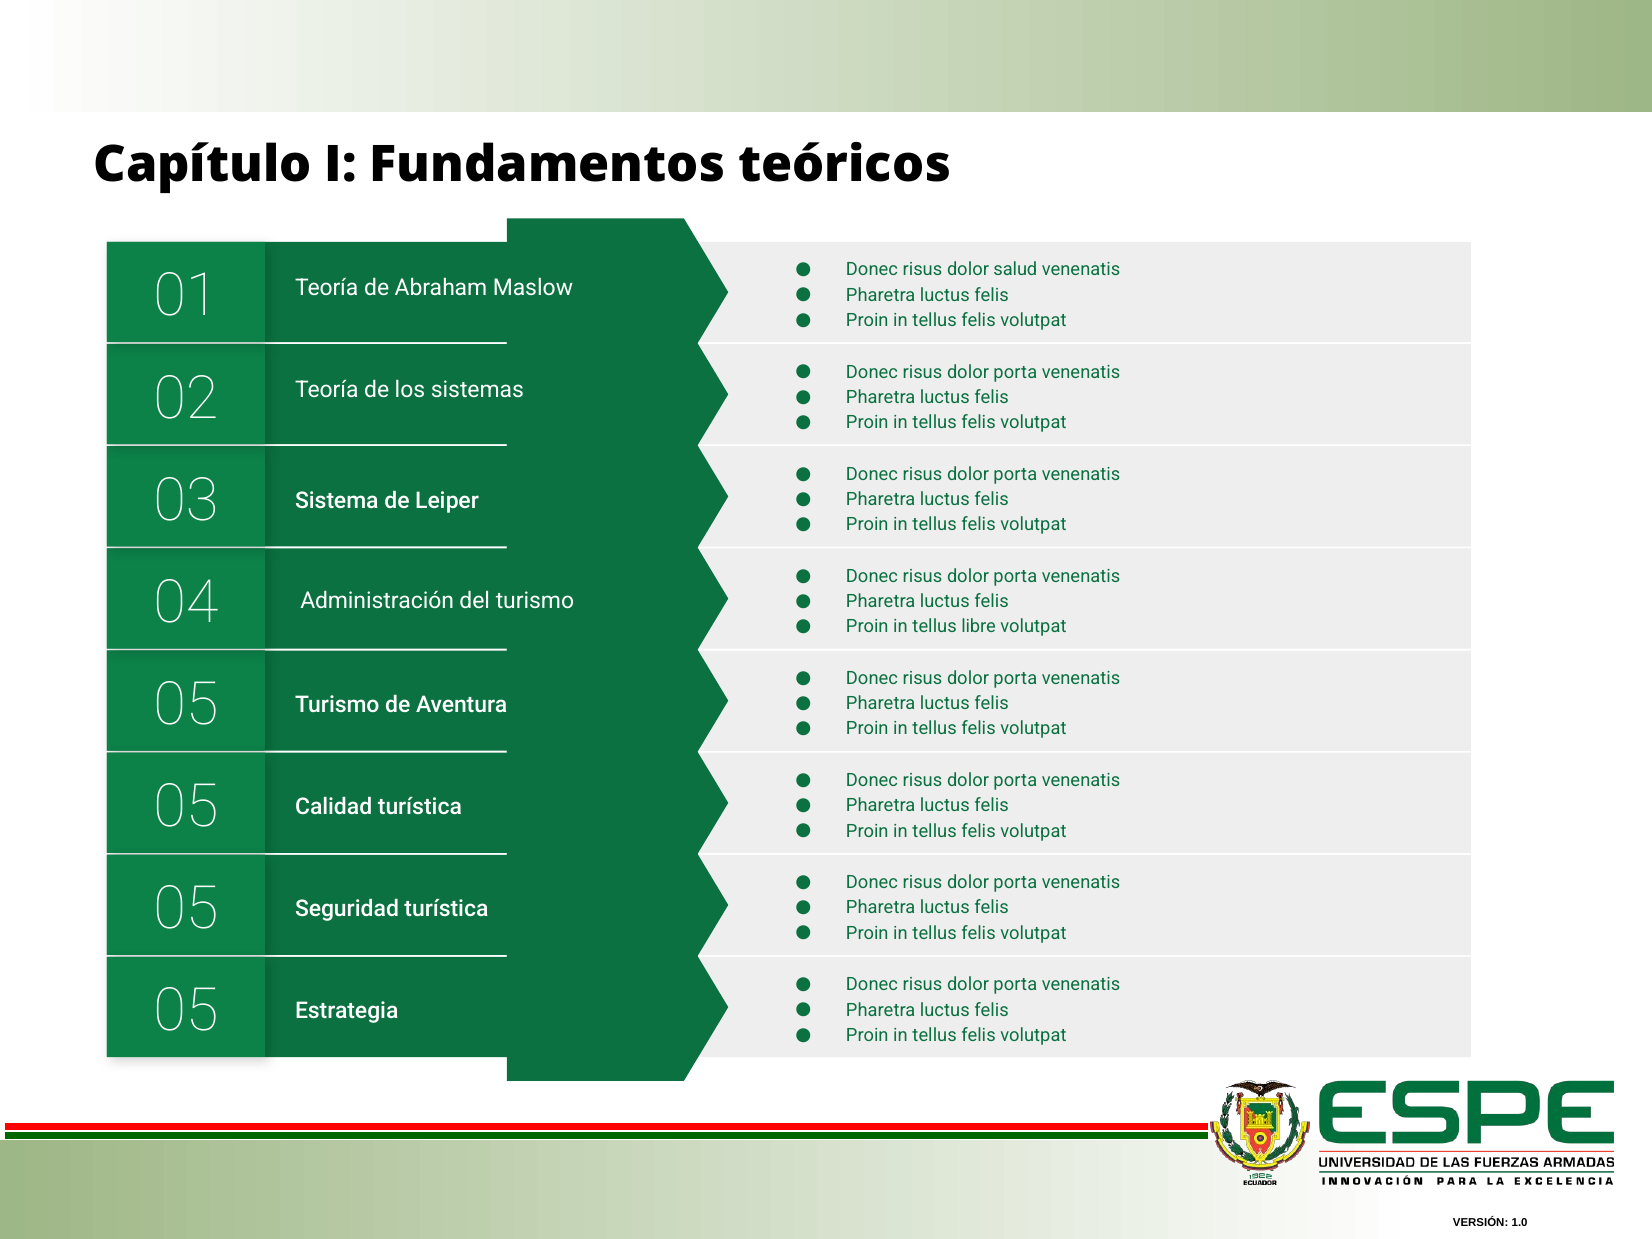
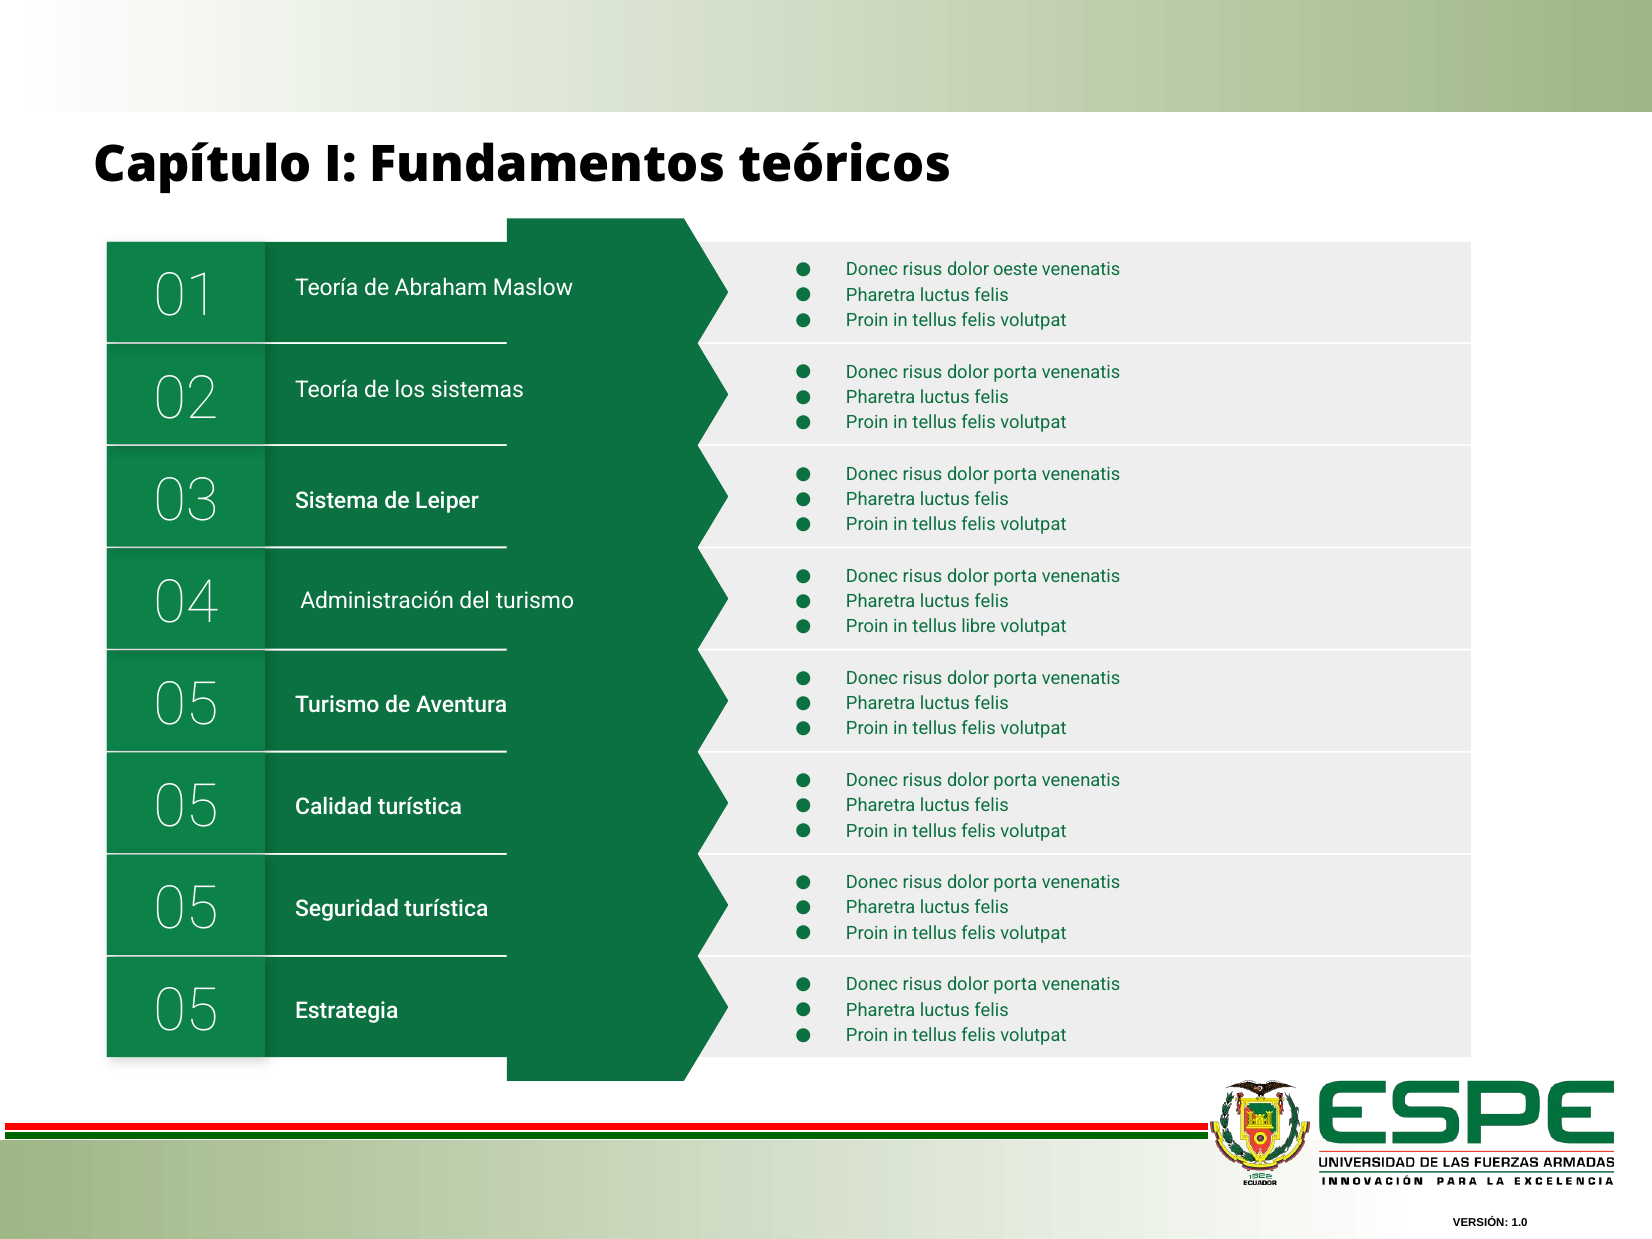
salud: salud -> oeste
